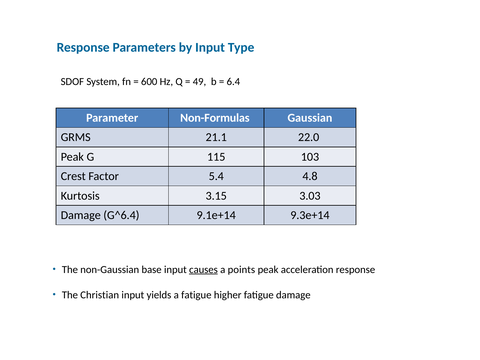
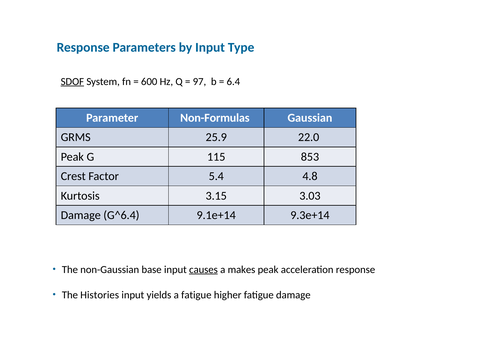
SDOF underline: none -> present
49: 49 -> 97
21.1: 21.1 -> 25.9
103: 103 -> 853
points: points -> makes
Christian: Christian -> Histories
